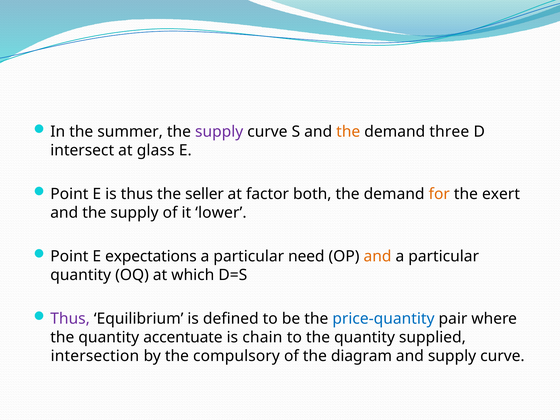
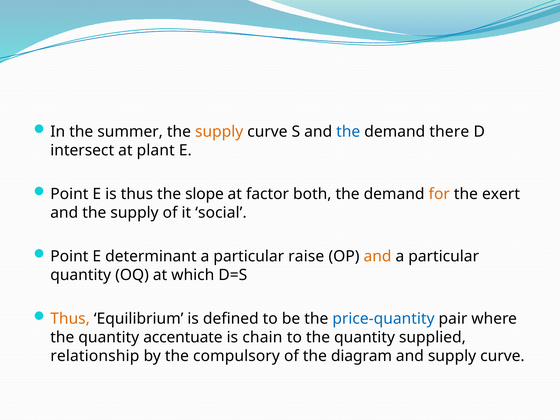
supply at (219, 132) colour: purple -> orange
the at (348, 132) colour: orange -> blue
three: three -> there
glass: glass -> plant
seller: seller -> slope
lower: lower -> social
expectations: expectations -> determinant
need: need -> raise
Thus at (70, 319) colour: purple -> orange
intersection: intersection -> relationship
